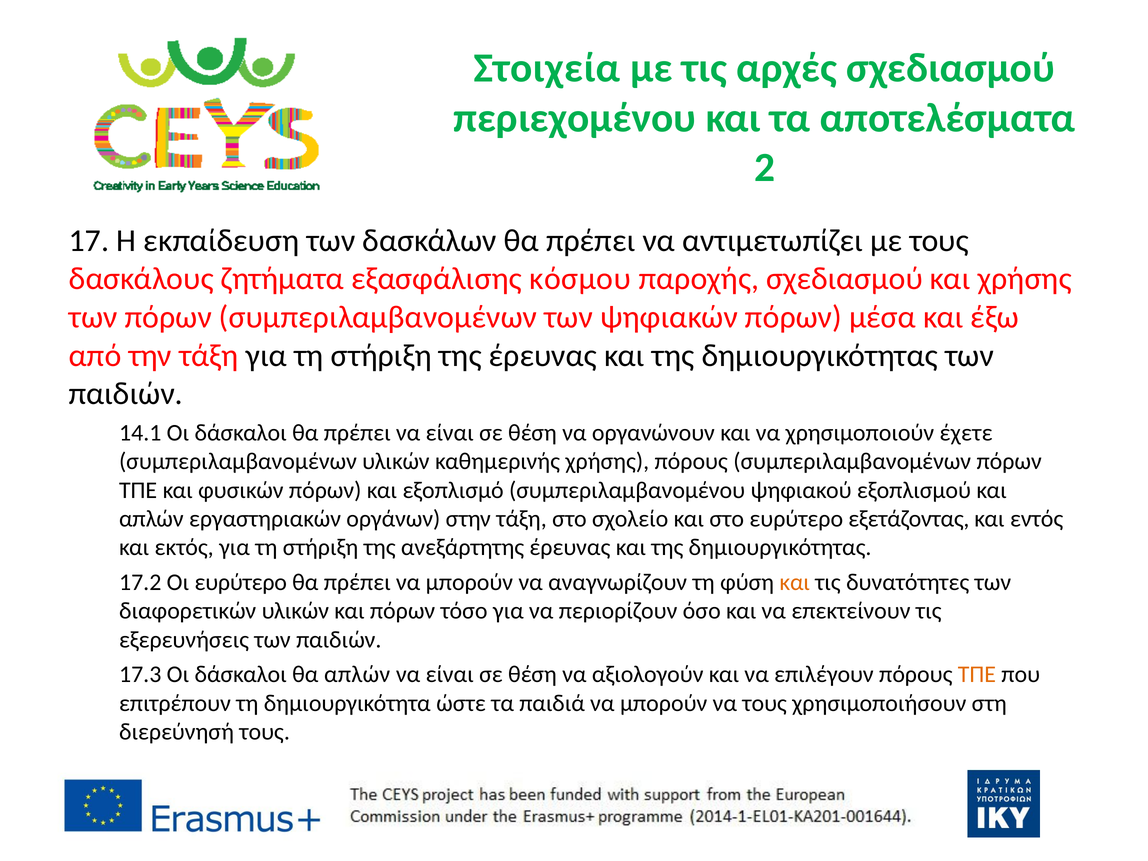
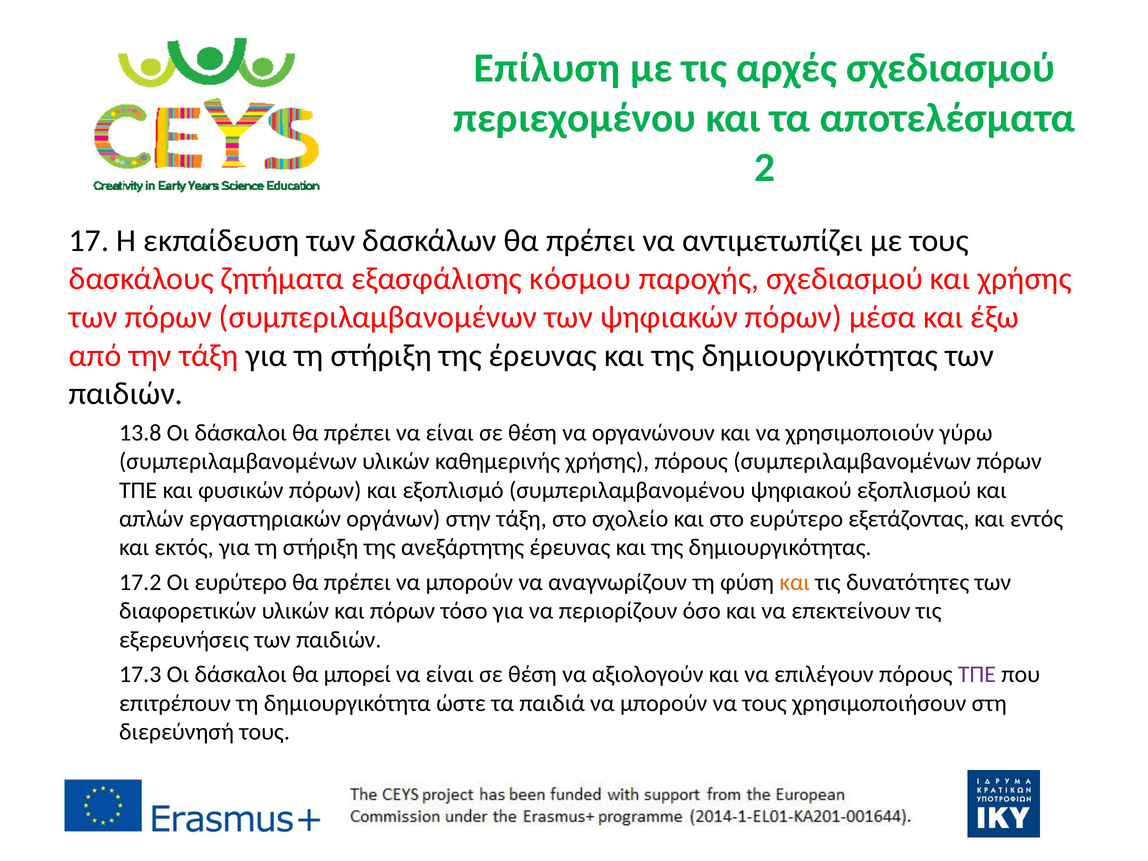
Στοιχεία: Στοιχεία -> Επίλυση
14.1: 14.1 -> 13.8
έχετε: έχετε -> γύρω
θα απλών: απλών -> μπορεί
ΤΠΕ at (977, 674) colour: orange -> purple
